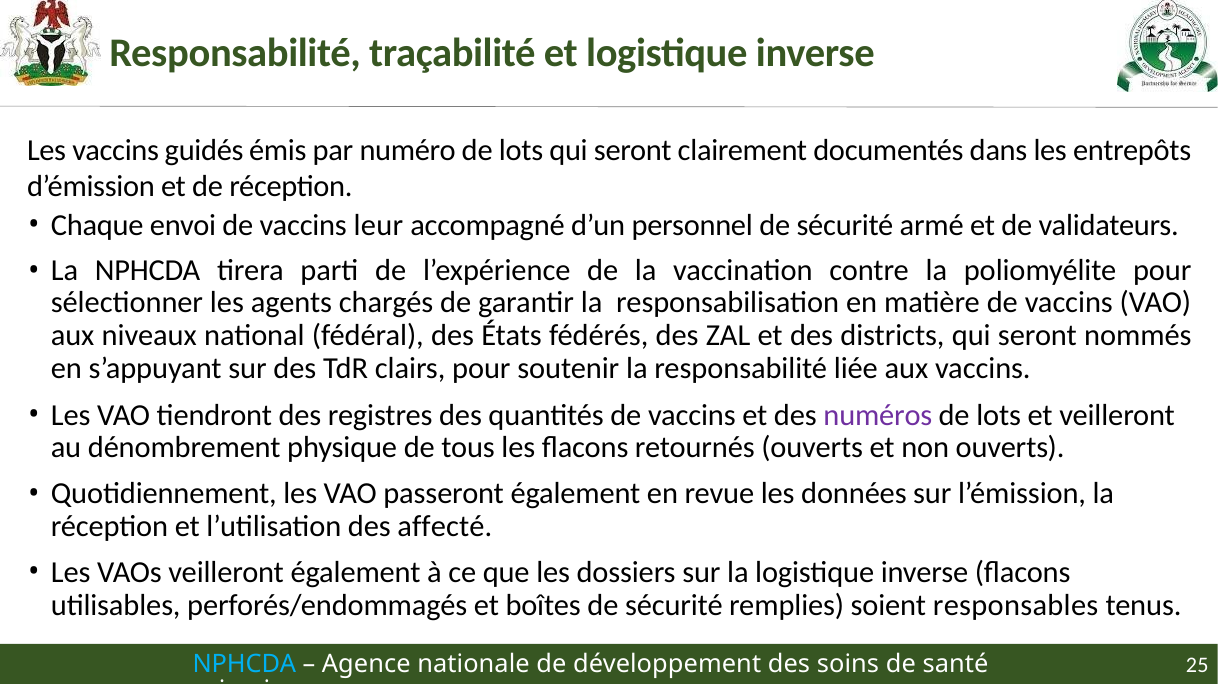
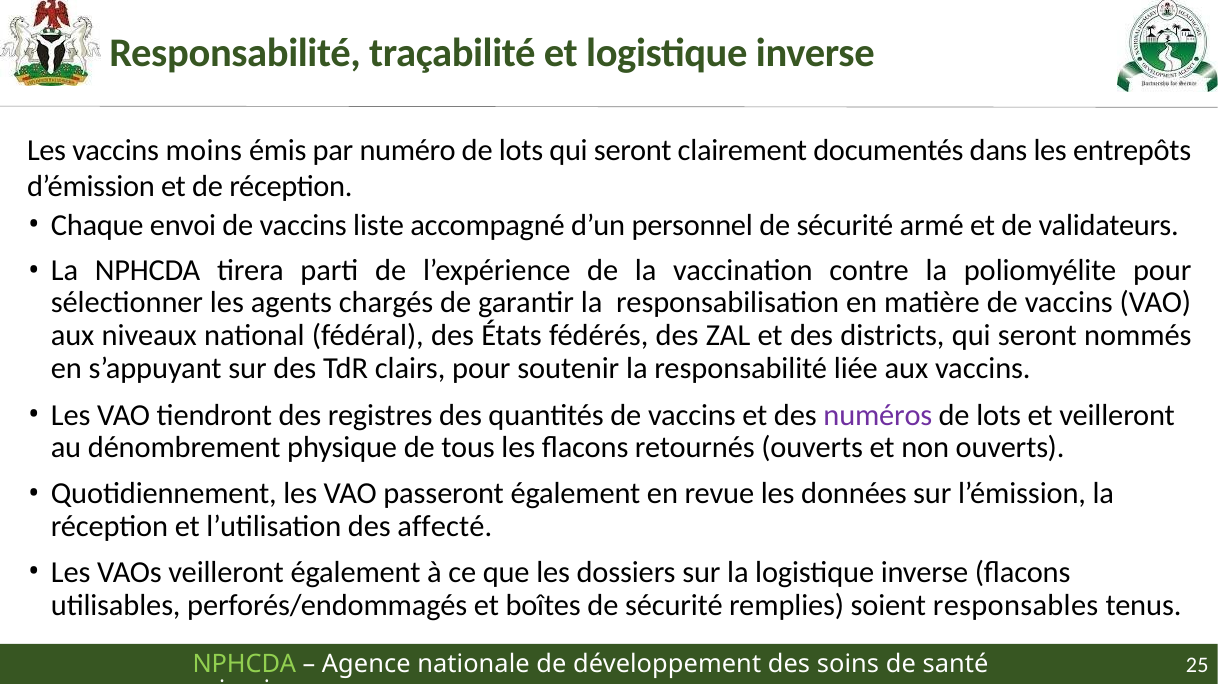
guidés: guidés -> moins
leur: leur -> liste
NPHCDA at (244, 664) colour: light blue -> light green
